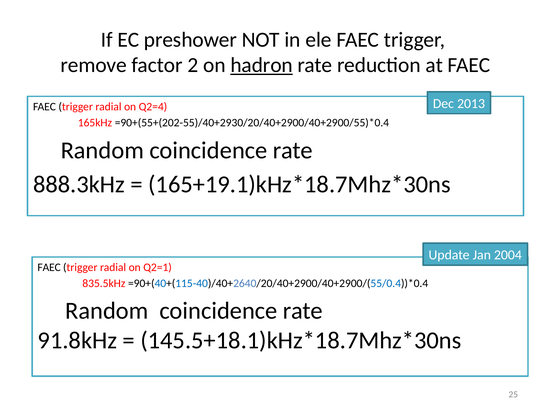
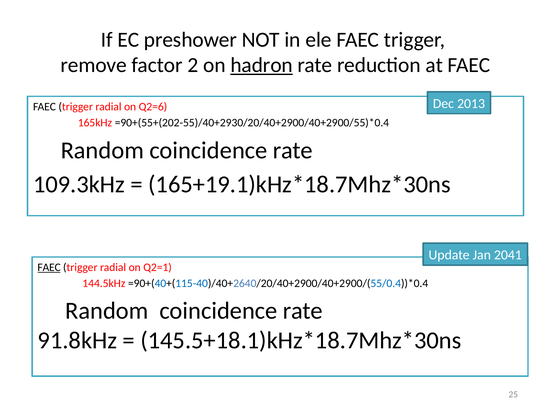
Q2=4: Q2=4 -> Q2=6
888.3kHz: 888.3kHz -> 109.3kHz
2004: 2004 -> 2041
FAEC at (49, 268) underline: none -> present
835.5kHz: 835.5kHz -> 144.5kHz
